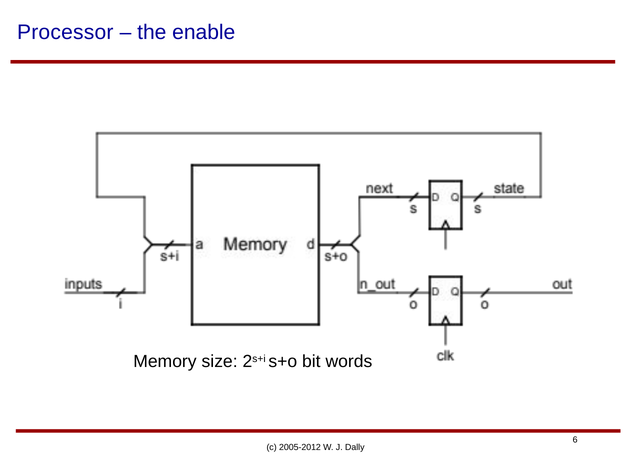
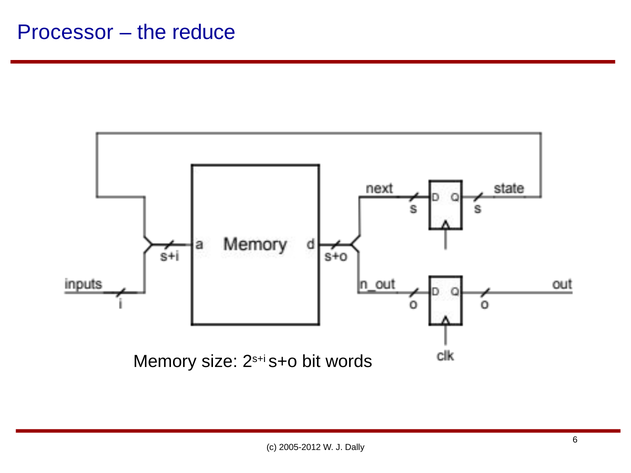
enable: enable -> reduce
